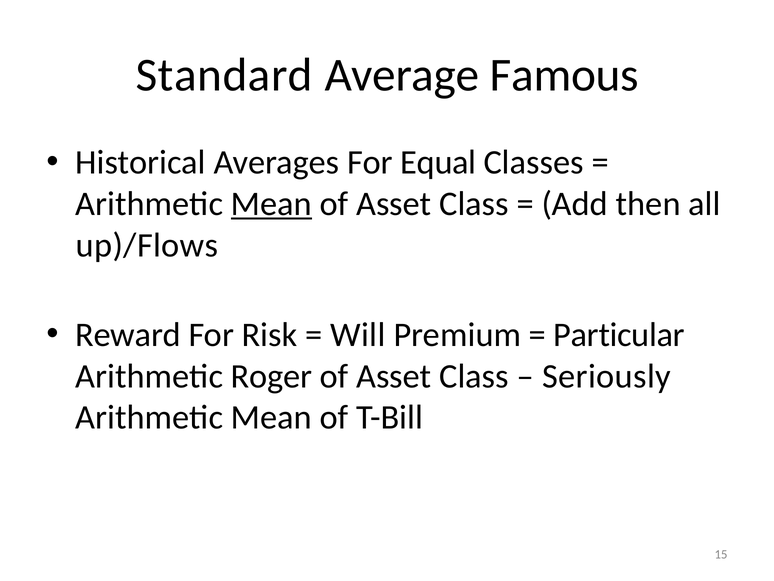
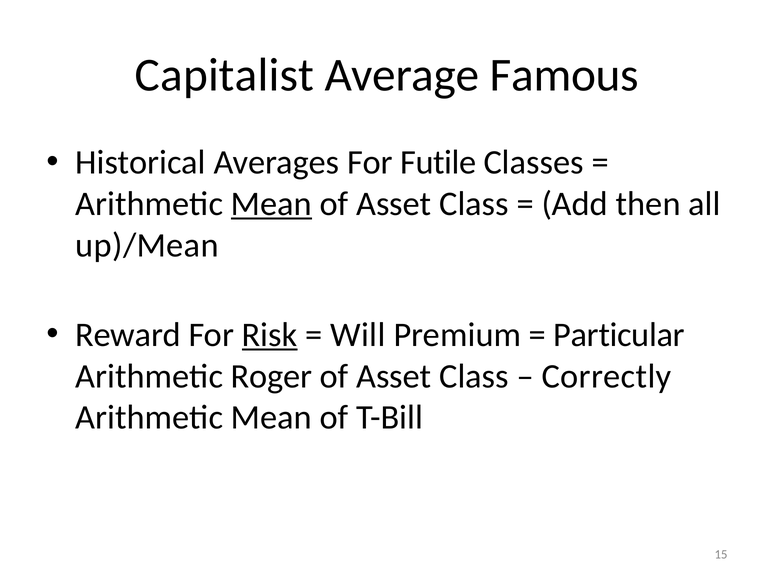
Standard: Standard -> Capitalist
Equal: Equal -> Futile
up)/Flows: up)/Flows -> up)/Mean
Risk underline: none -> present
Seriously: Seriously -> Correctly
